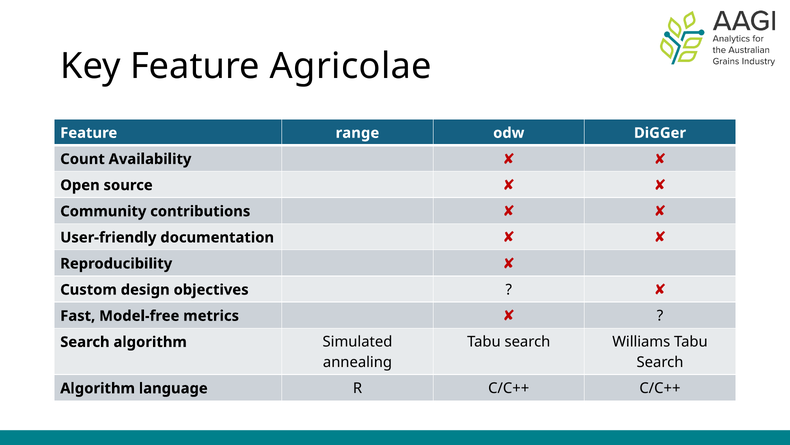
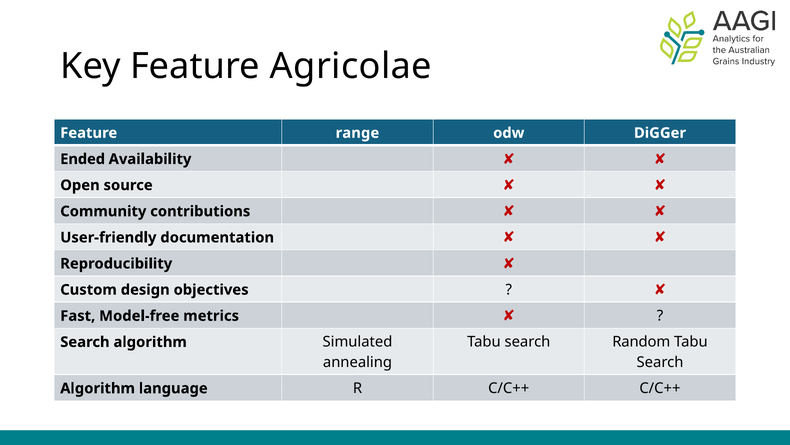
Count: Count -> Ended
Williams: Williams -> Random
